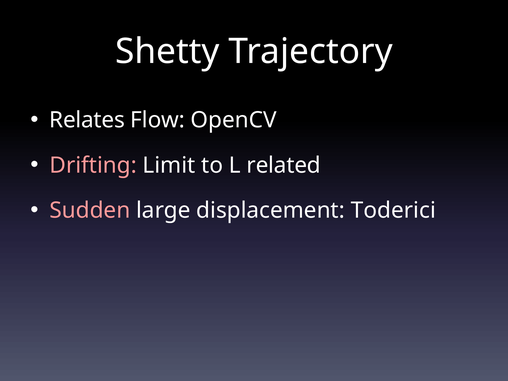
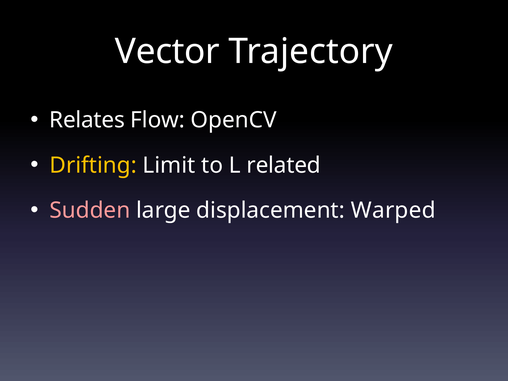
Shetty: Shetty -> Vector
Drifting colour: pink -> yellow
Toderici: Toderici -> Warped
